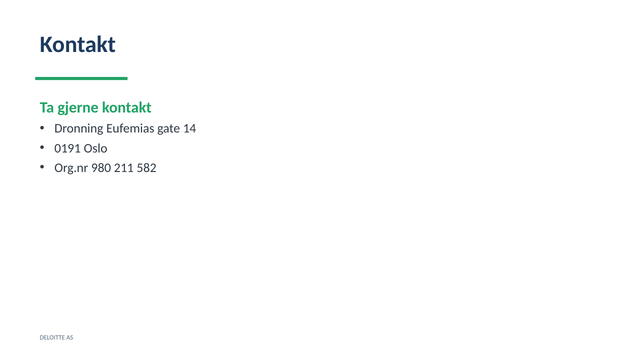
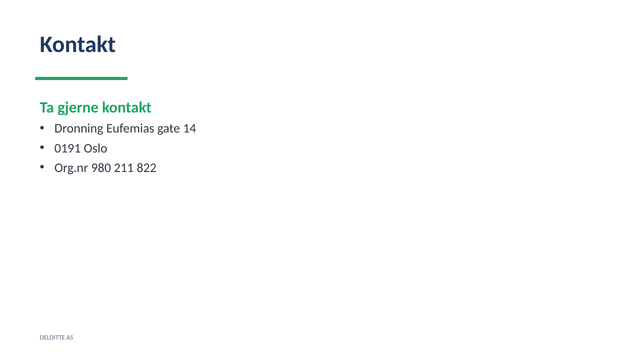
582: 582 -> 822
